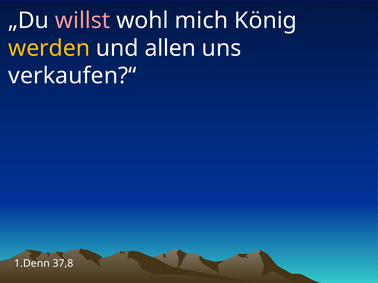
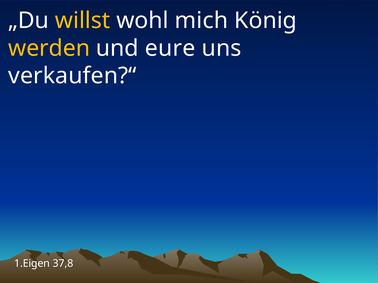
willst colour: pink -> yellow
allen: allen -> eure
1.Denn: 1.Denn -> 1.Eigen
